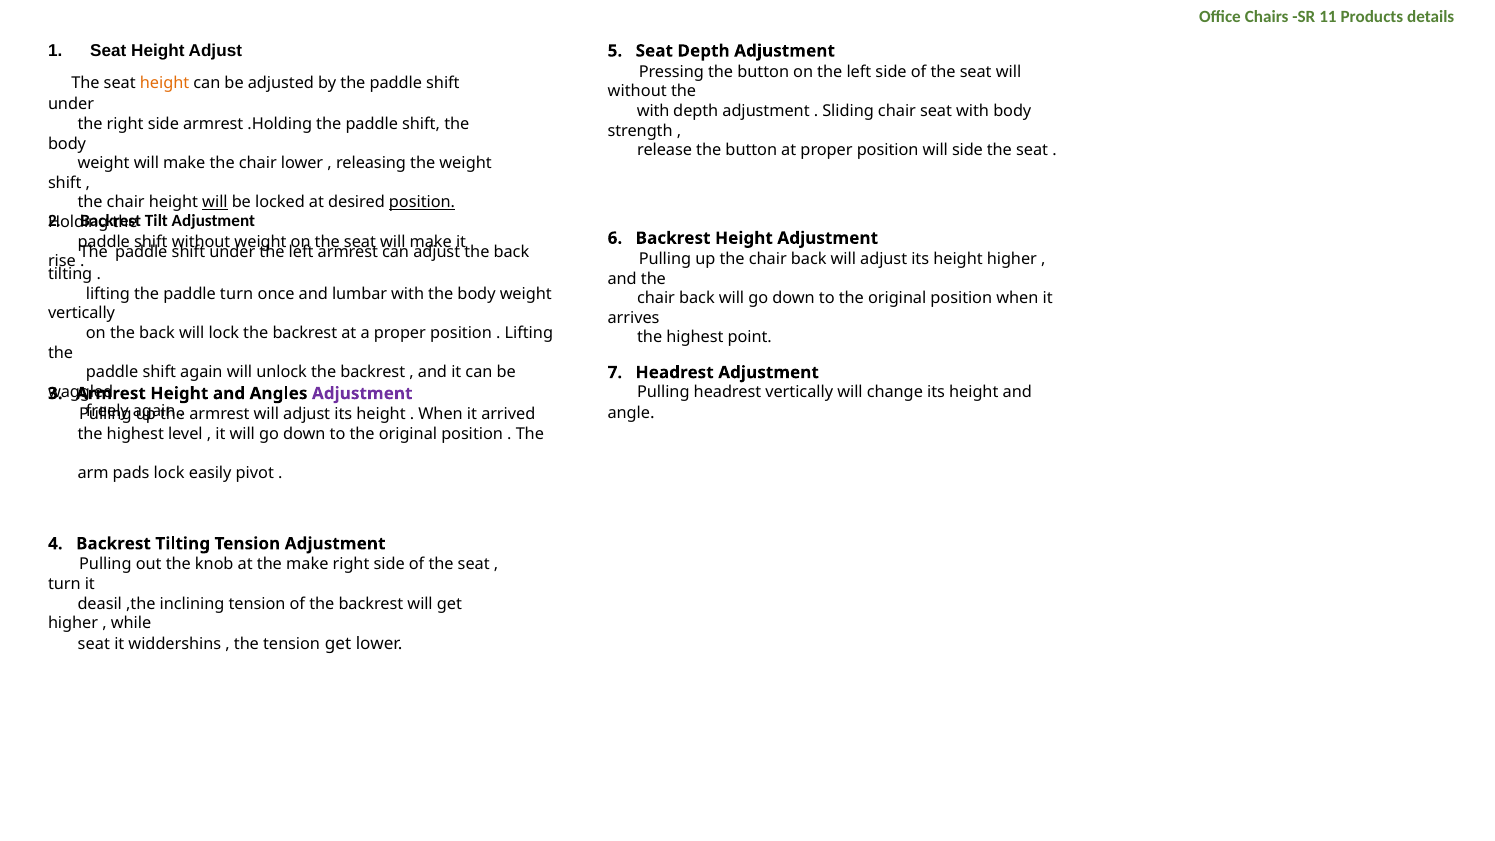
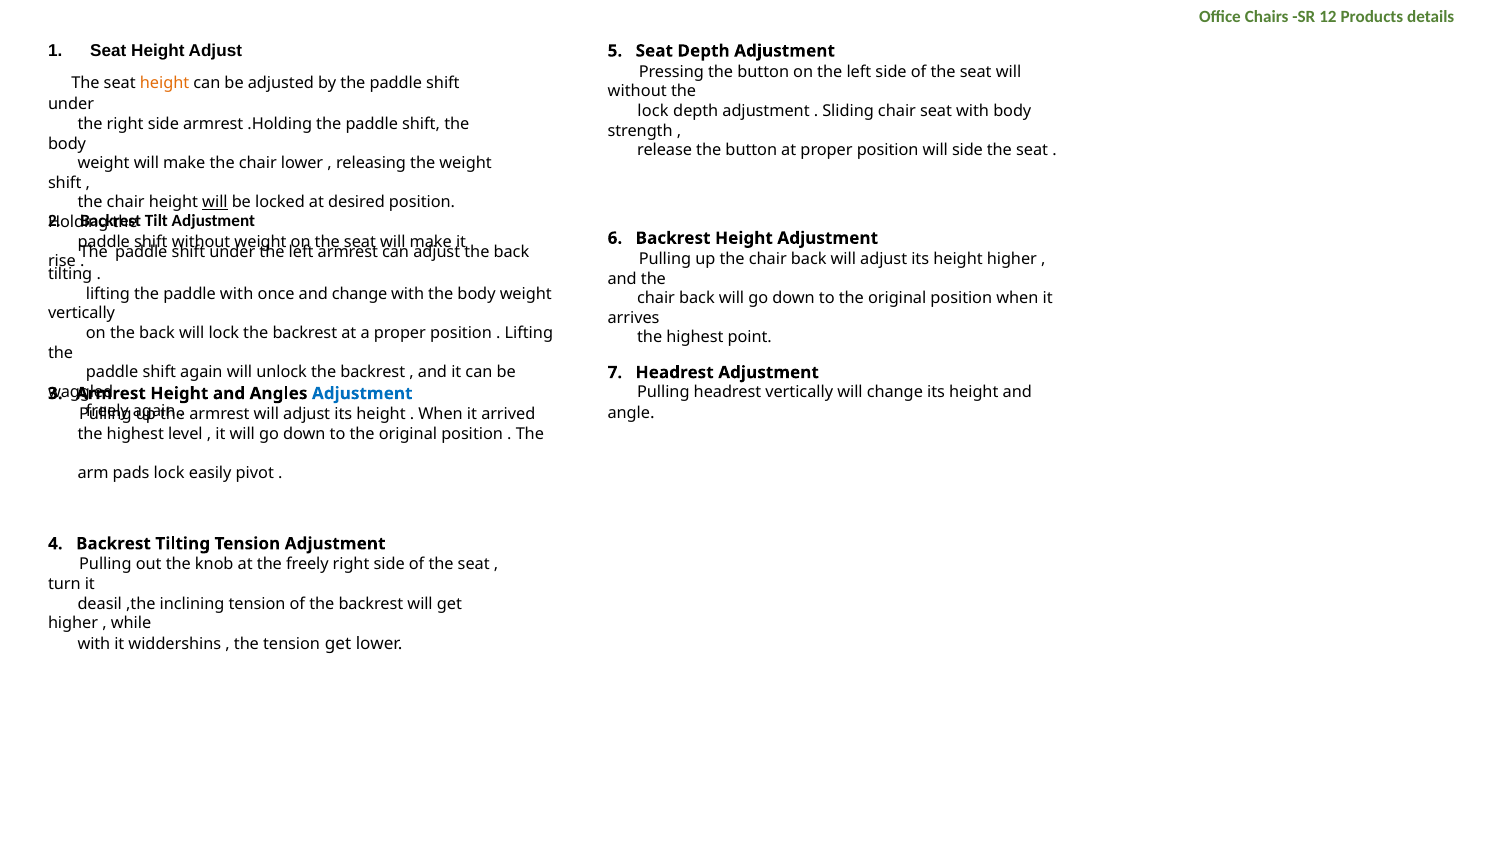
11: 11 -> 12
with at (653, 111): with -> lock
position at (422, 203) underline: present -> none
paddle turn: turn -> with
and lumbar: lumbar -> change
Adjustment at (362, 393) colour: purple -> blue
the make: make -> freely
seat at (94, 644): seat -> with
